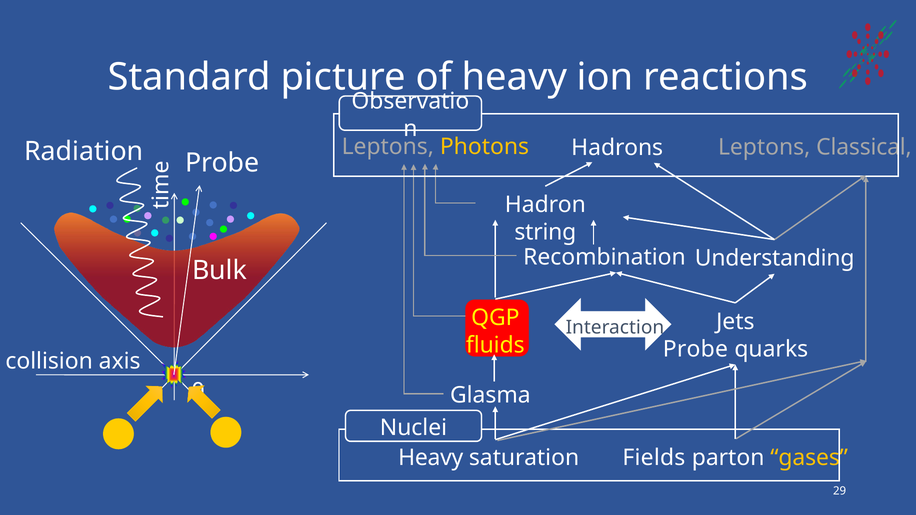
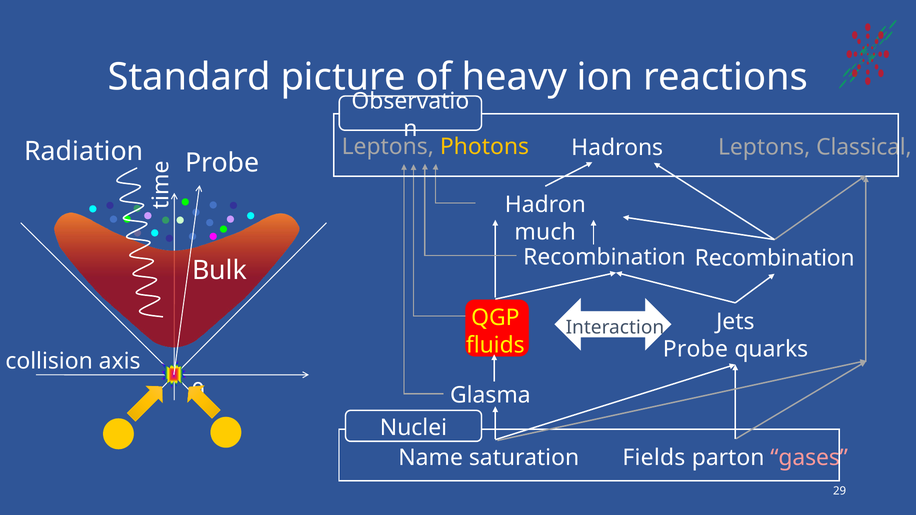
string: string -> much
Understanding at (775, 258): Understanding -> Recombination
Heavy at (431, 458): Heavy -> Name
gases colour: yellow -> pink
